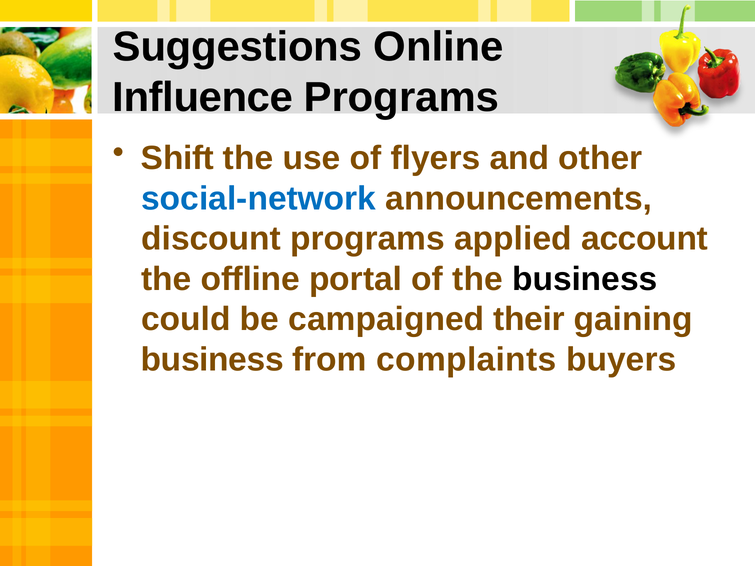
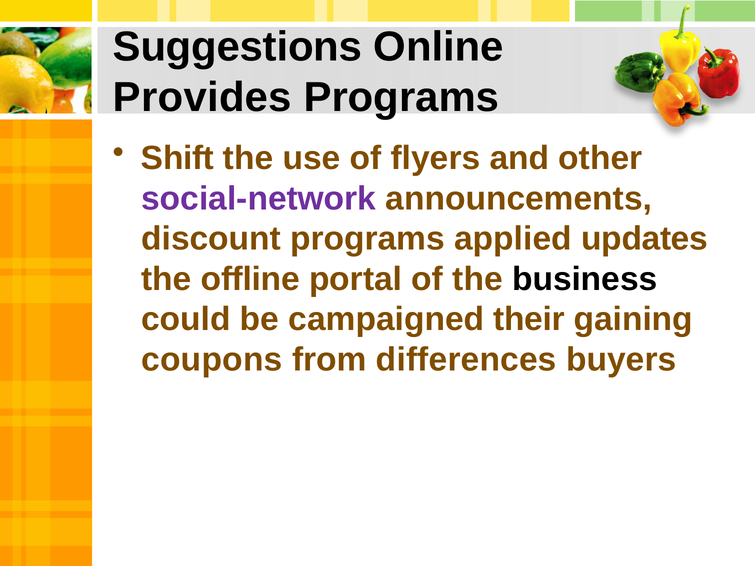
Influence: Influence -> Provides
social-network colour: blue -> purple
account: account -> updates
business at (212, 360): business -> coupons
complaints: complaints -> differences
